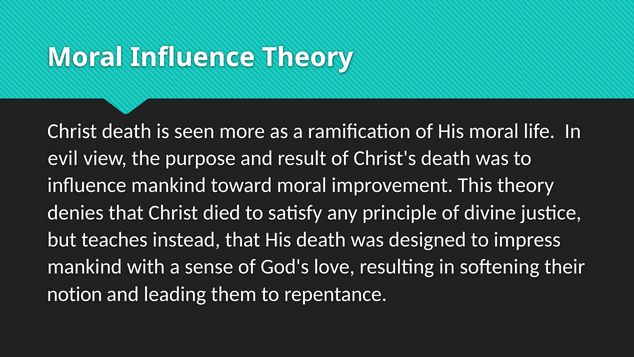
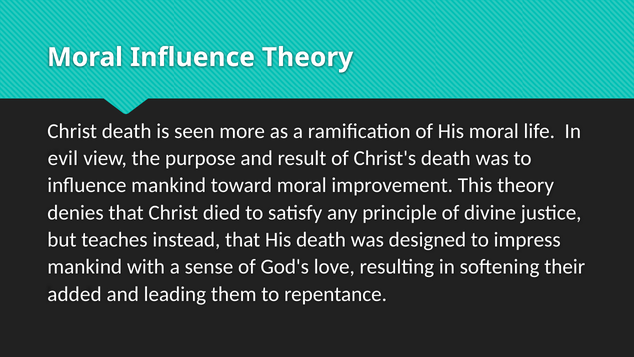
notion: notion -> added
